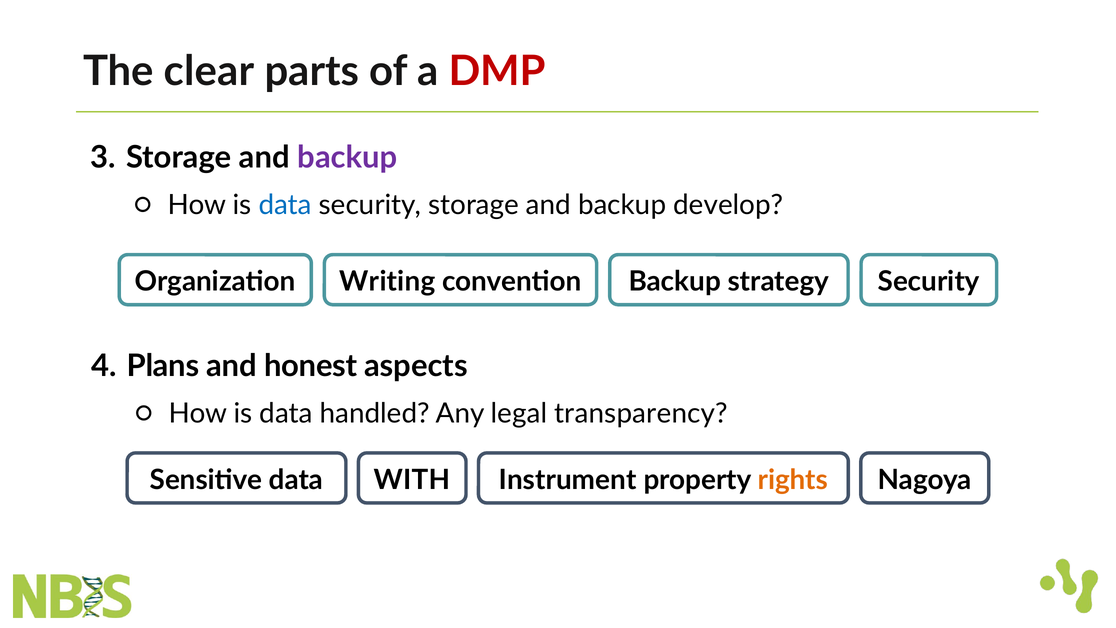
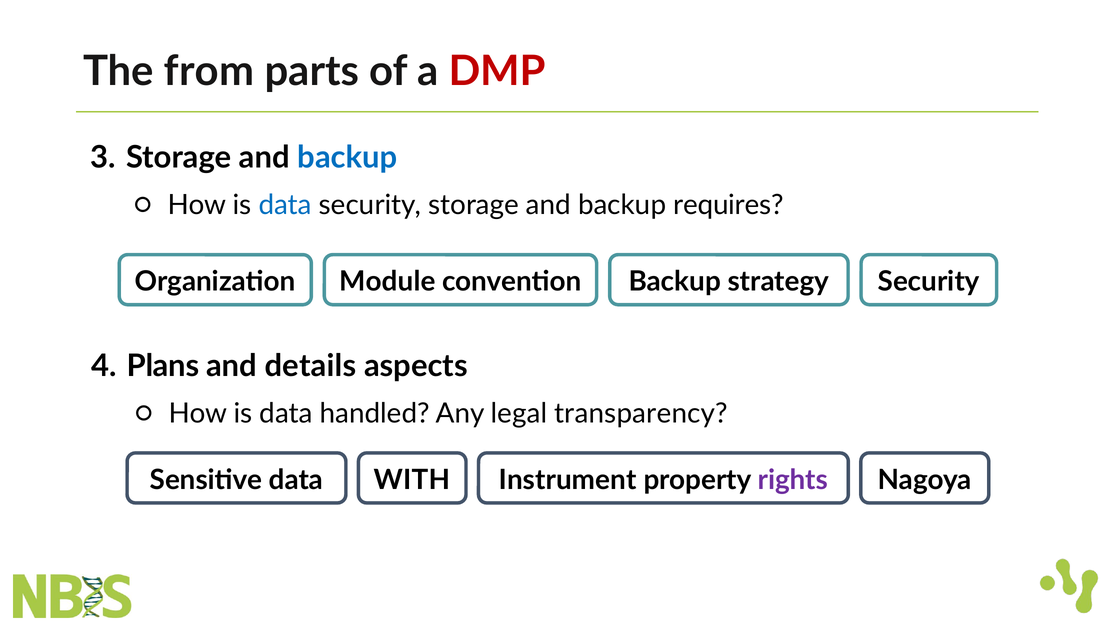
clear: clear -> from
backup at (347, 157) colour: purple -> blue
develop: develop -> requires
Writing: Writing -> Module
honest: honest -> details
rights colour: orange -> purple
